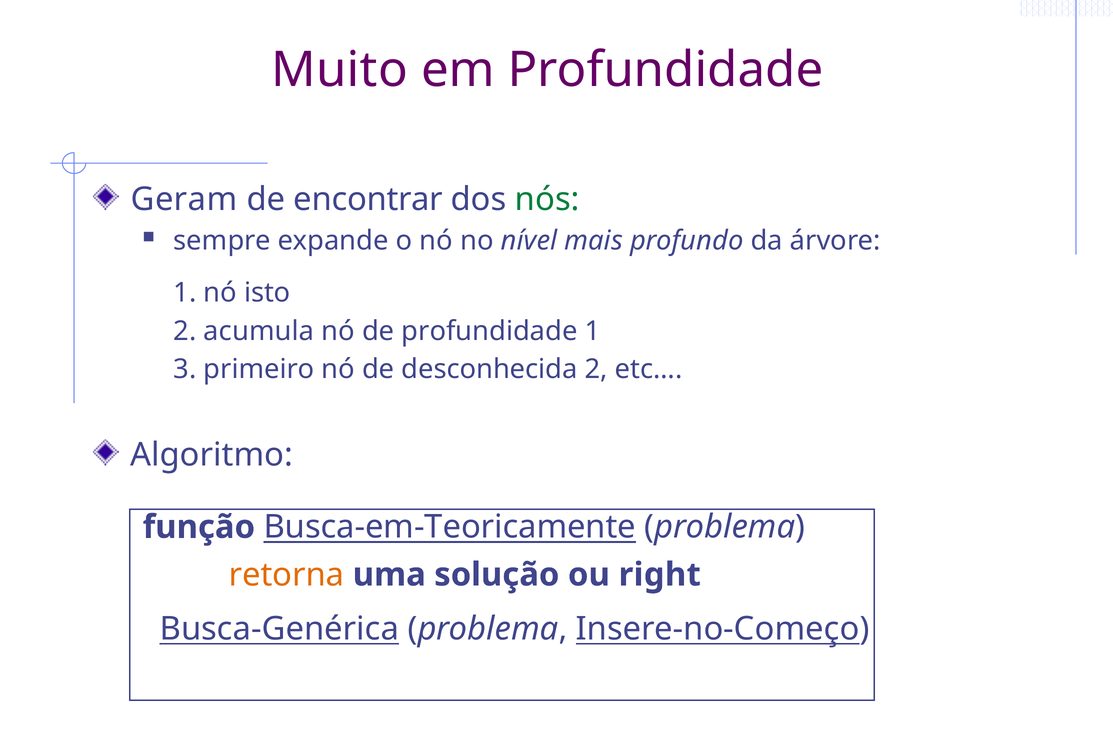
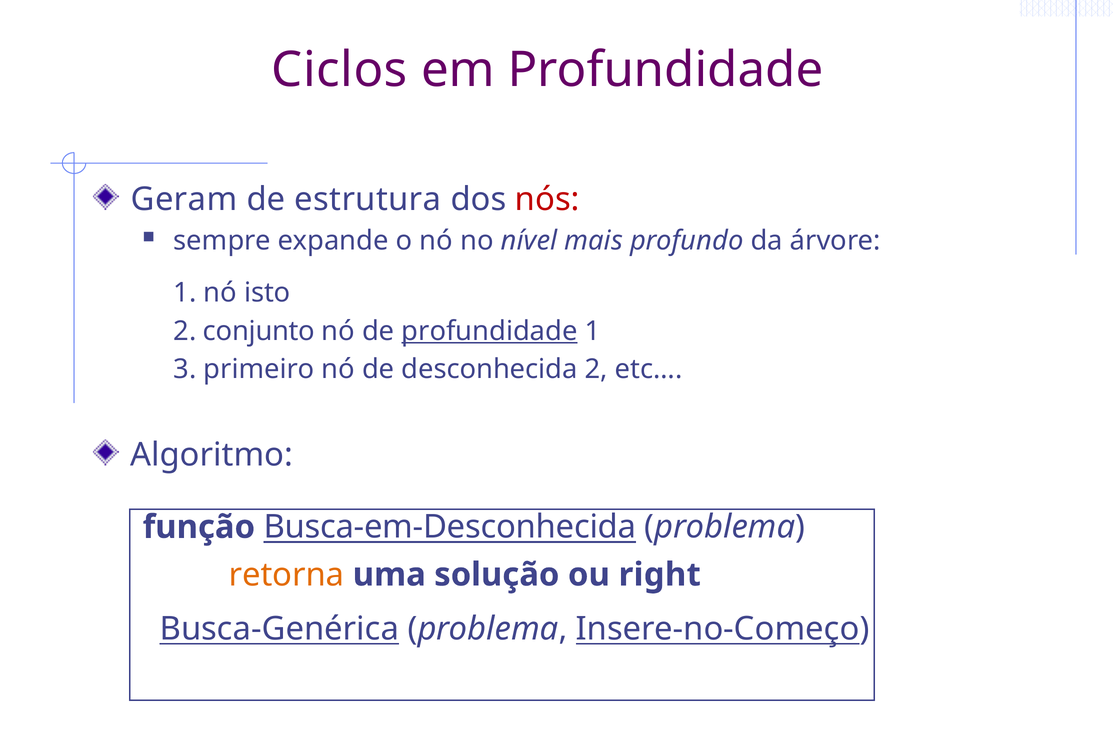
Muito: Muito -> Ciclos
encontrar: encontrar -> estrutura
nós colour: green -> red
acumula: acumula -> conjunto
profundidade at (490, 331) underline: none -> present
Busca-em-Teoricamente: Busca-em-Teoricamente -> Busca-em-Desconhecida
